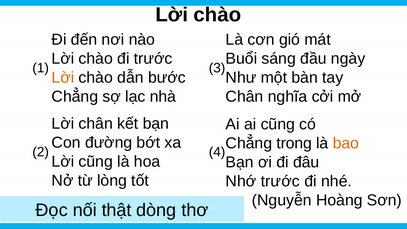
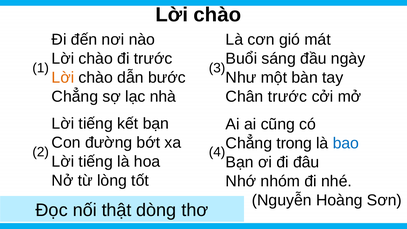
Chân nghĩa: nghĩa -> trước
chân at (96, 124): chân -> tiếng
bao colour: orange -> blue
cũng at (96, 162): cũng -> tiếng
Nhớ trước: trước -> nhóm
